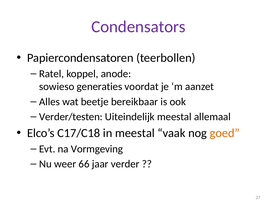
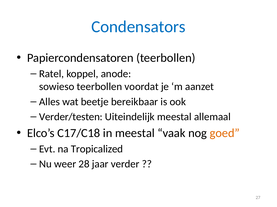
Condensators colour: purple -> blue
sowieso generaties: generaties -> teerbollen
Vormgeving: Vormgeving -> Tropicalized
66: 66 -> 28
